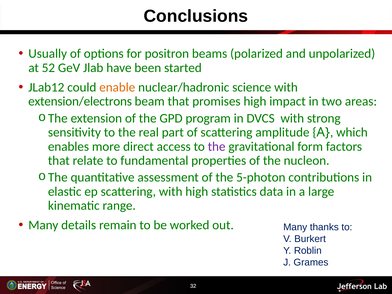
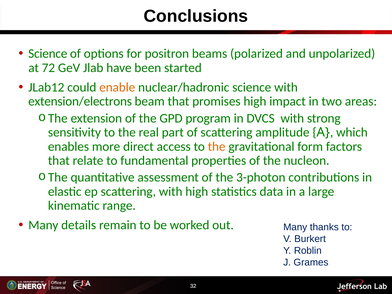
Usually at (48, 54): Usually -> Science
52: 52 -> 72
the at (217, 146) colour: purple -> orange
5-photon: 5-photon -> 3-photon
